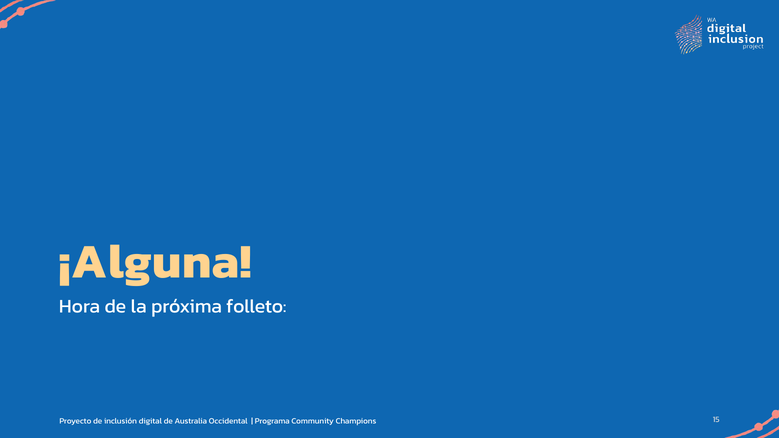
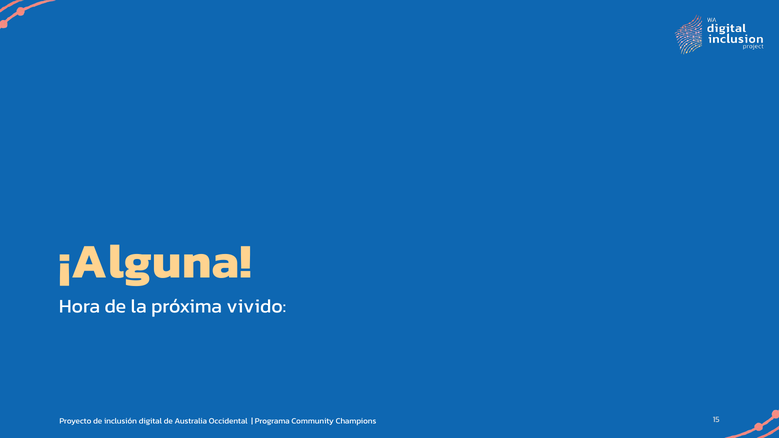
folleto: folleto -> vivido
